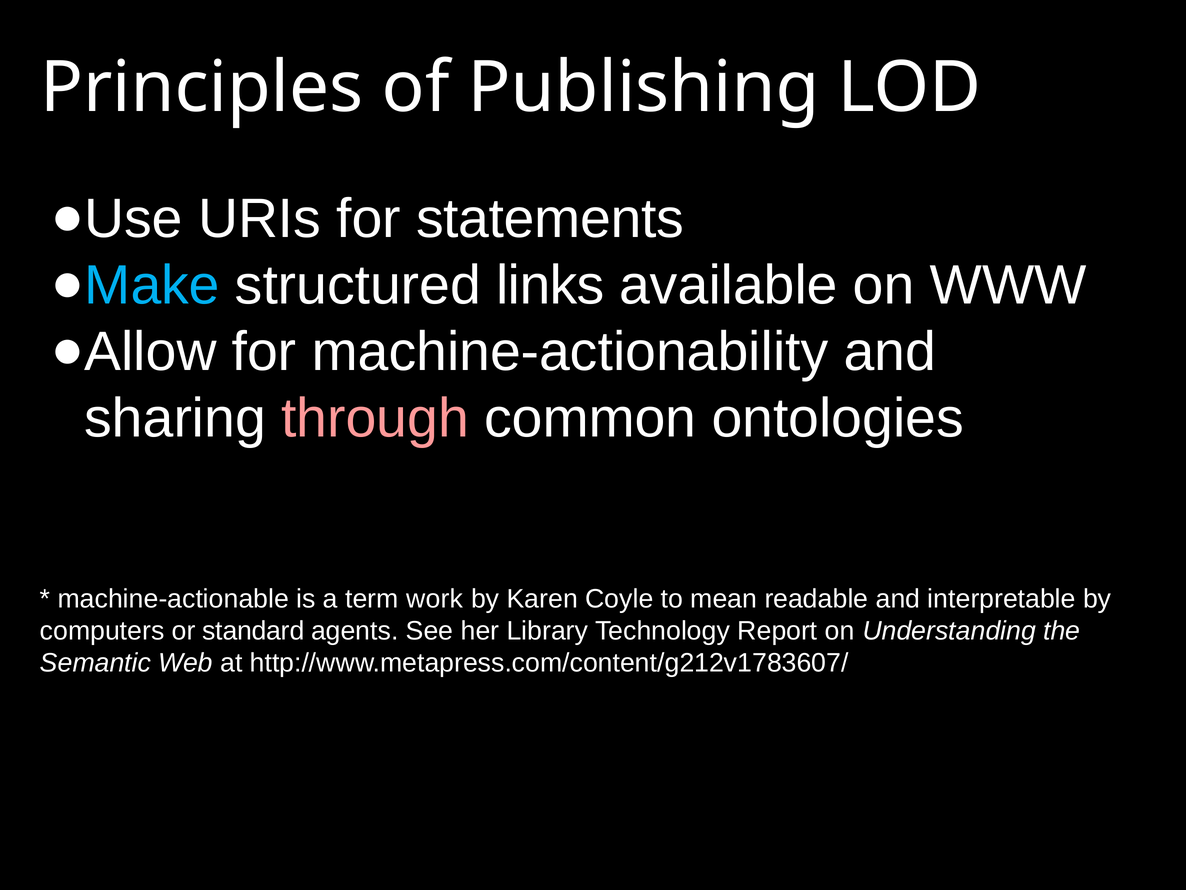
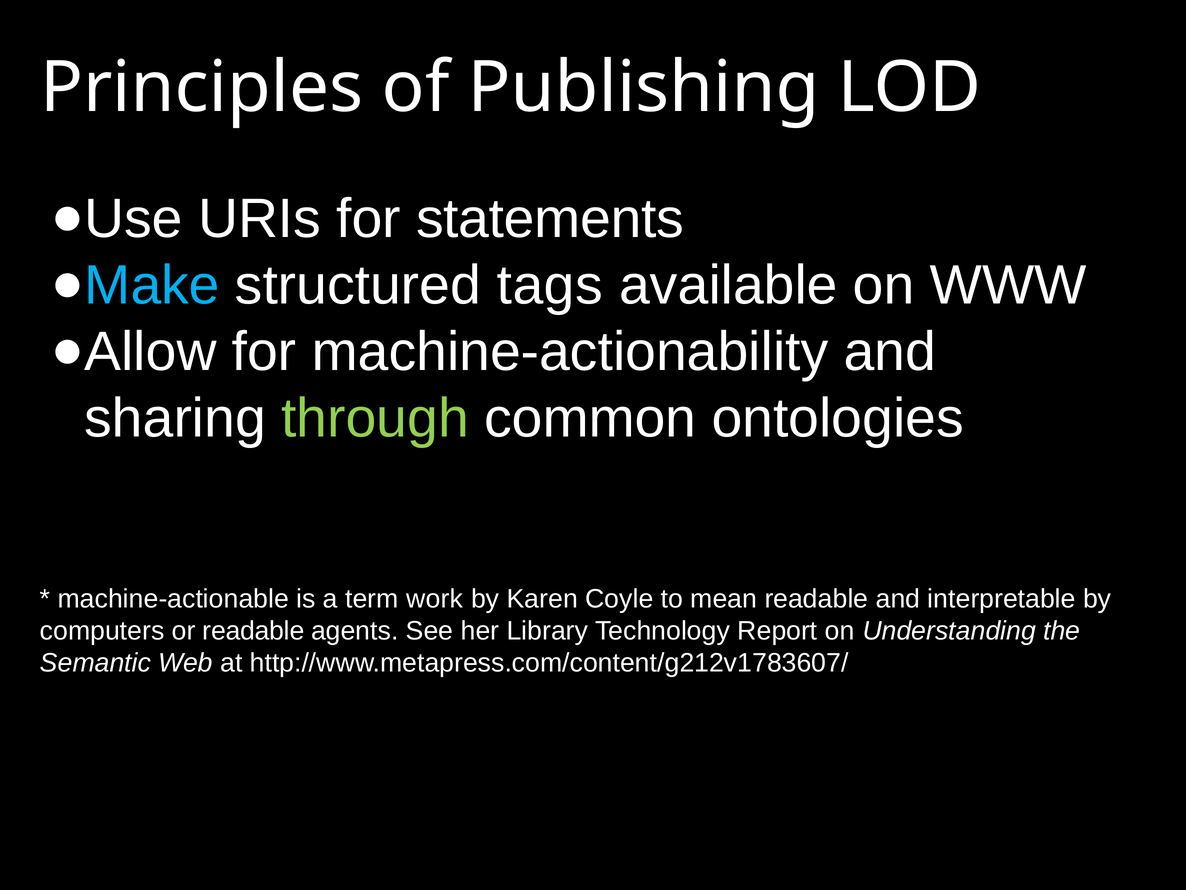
links: links -> tags
through colour: pink -> light green
or standard: standard -> readable
